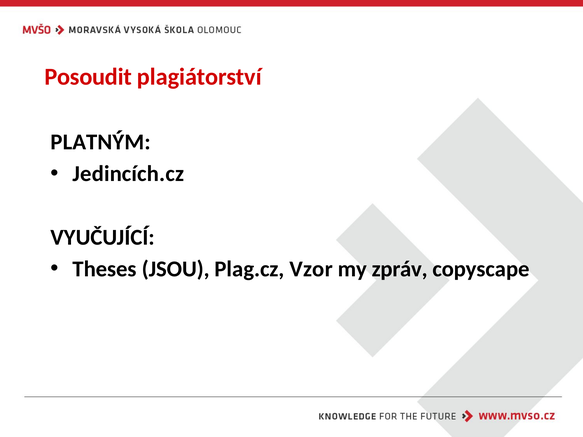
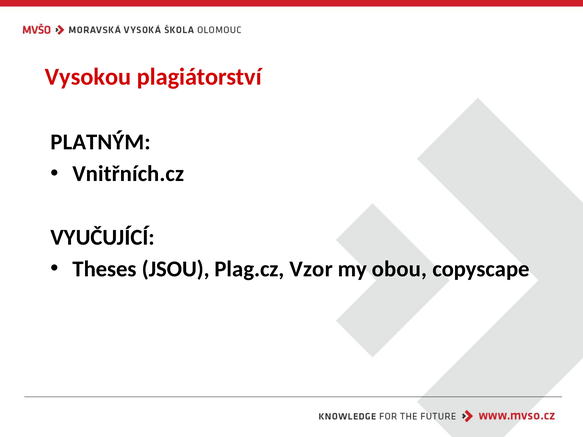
Posoudit: Posoudit -> Vysokou
Jedincích.cz: Jedincích.cz -> Vnitřních.cz
zpráv: zpráv -> obou
